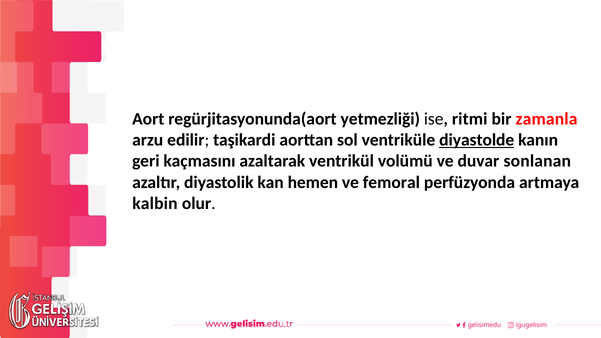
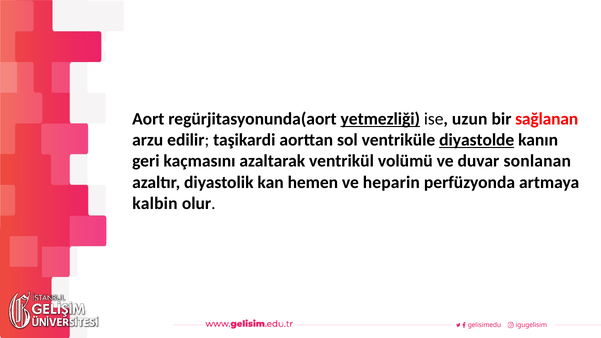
yetmezliği underline: none -> present
ritmi: ritmi -> uzun
zamanla: zamanla -> sağlanan
femoral: femoral -> heparin
